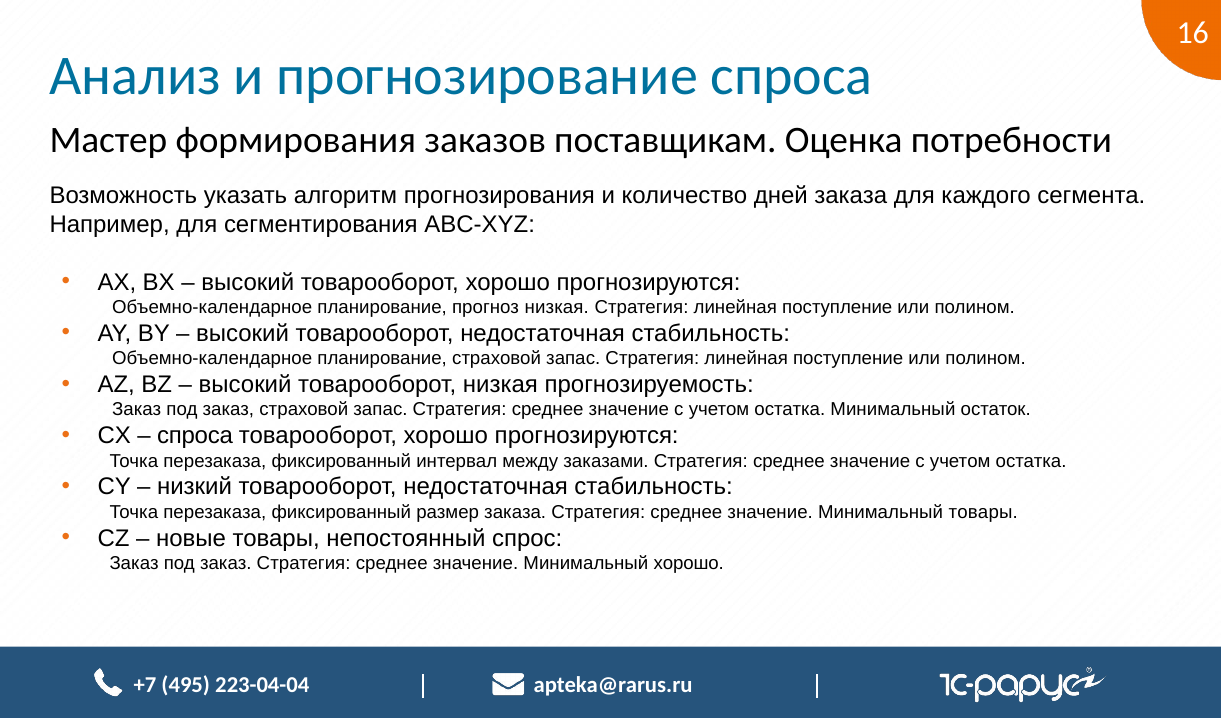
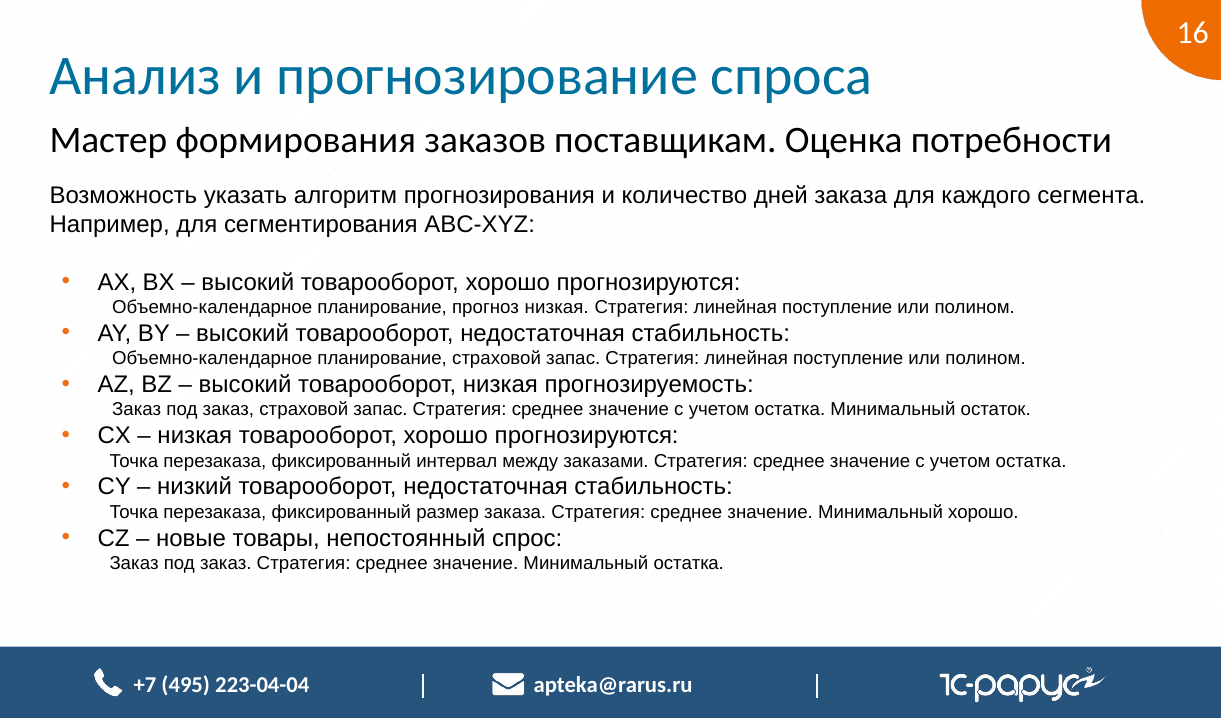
спроса at (195, 436): спроса -> низкая
Минимальный товары: товары -> хорошо
Минимальный хорошо: хорошо -> остатка
